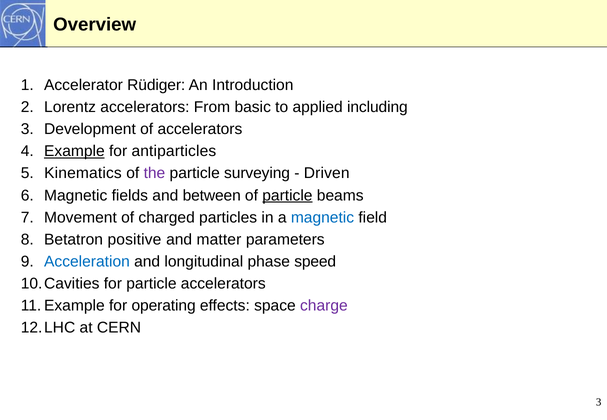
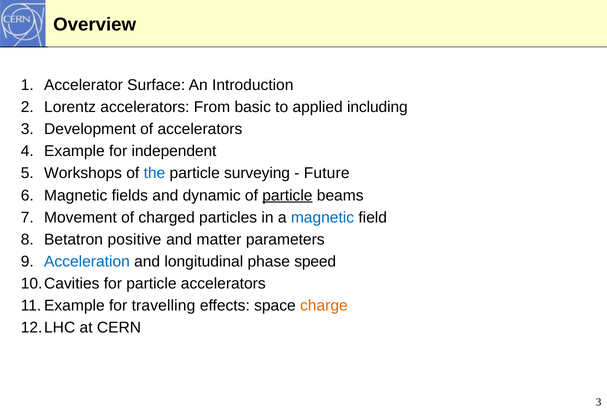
Rüdiger: Rüdiger -> Surface
Example underline: present -> none
antiparticles: antiparticles -> independent
Kinematics: Kinematics -> Workshops
the colour: purple -> blue
Driven: Driven -> Future
between: between -> dynamic
operating: operating -> travelling
charge colour: purple -> orange
